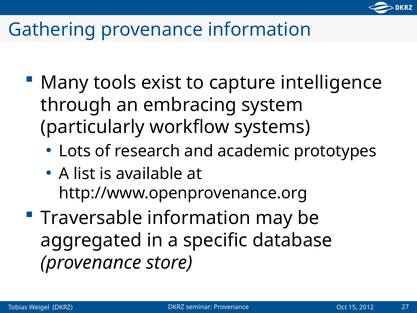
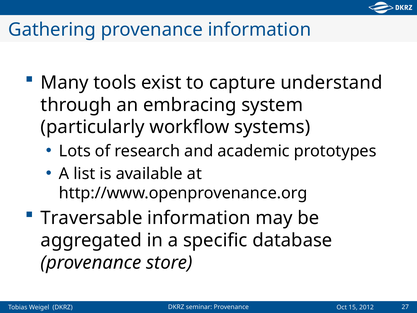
intelligence: intelligence -> understand
